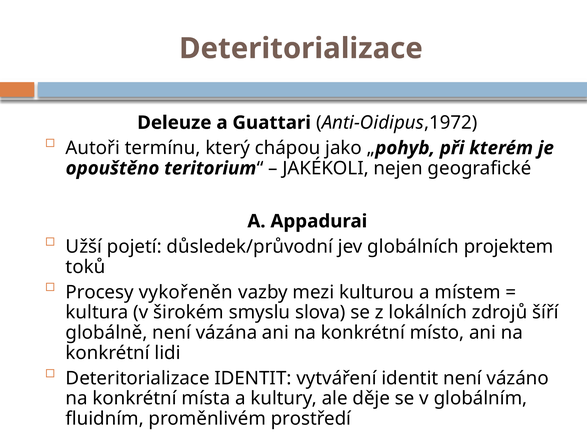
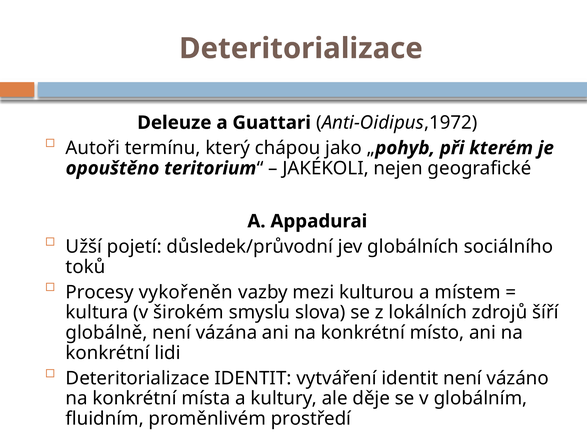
projektem: projektem -> sociálního
